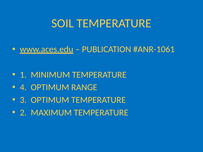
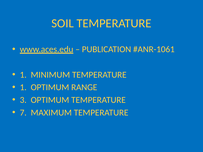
4 at (23, 87): 4 -> 1
2: 2 -> 7
